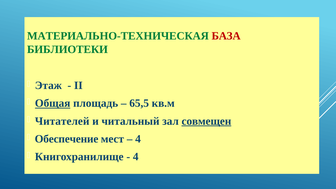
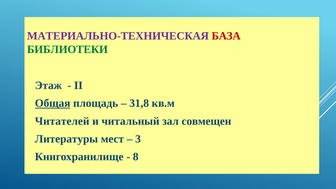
МАТЕРИАЛЬНО-ТЕХНИЧЕСКАЯ colour: green -> purple
65,5: 65,5 -> 31,8
совмещен underline: present -> none
Обеспечение: Обеспечение -> Литературы
4 at (138, 139): 4 -> 3
4 at (136, 157): 4 -> 8
